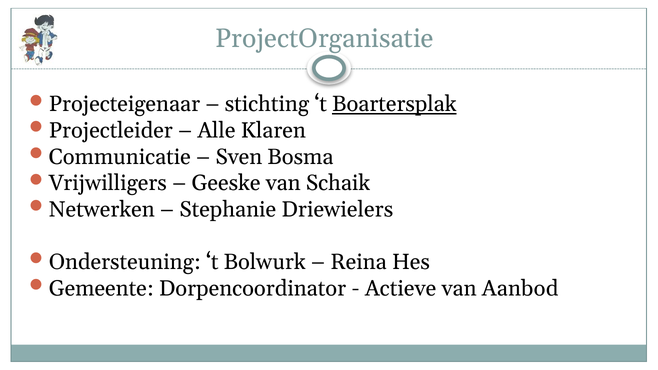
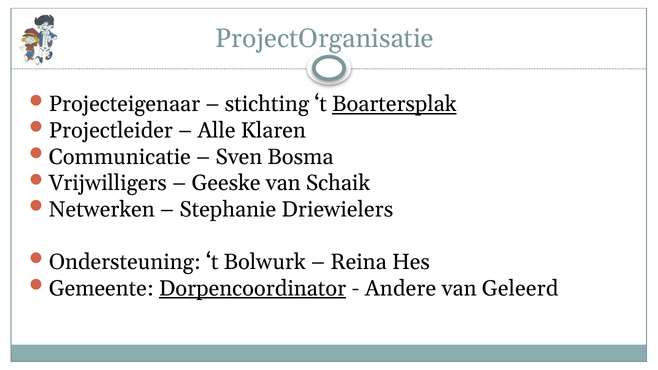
Dorpencoordinator underline: none -> present
Actieve: Actieve -> Andere
Aanbod: Aanbod -> Geleerd
